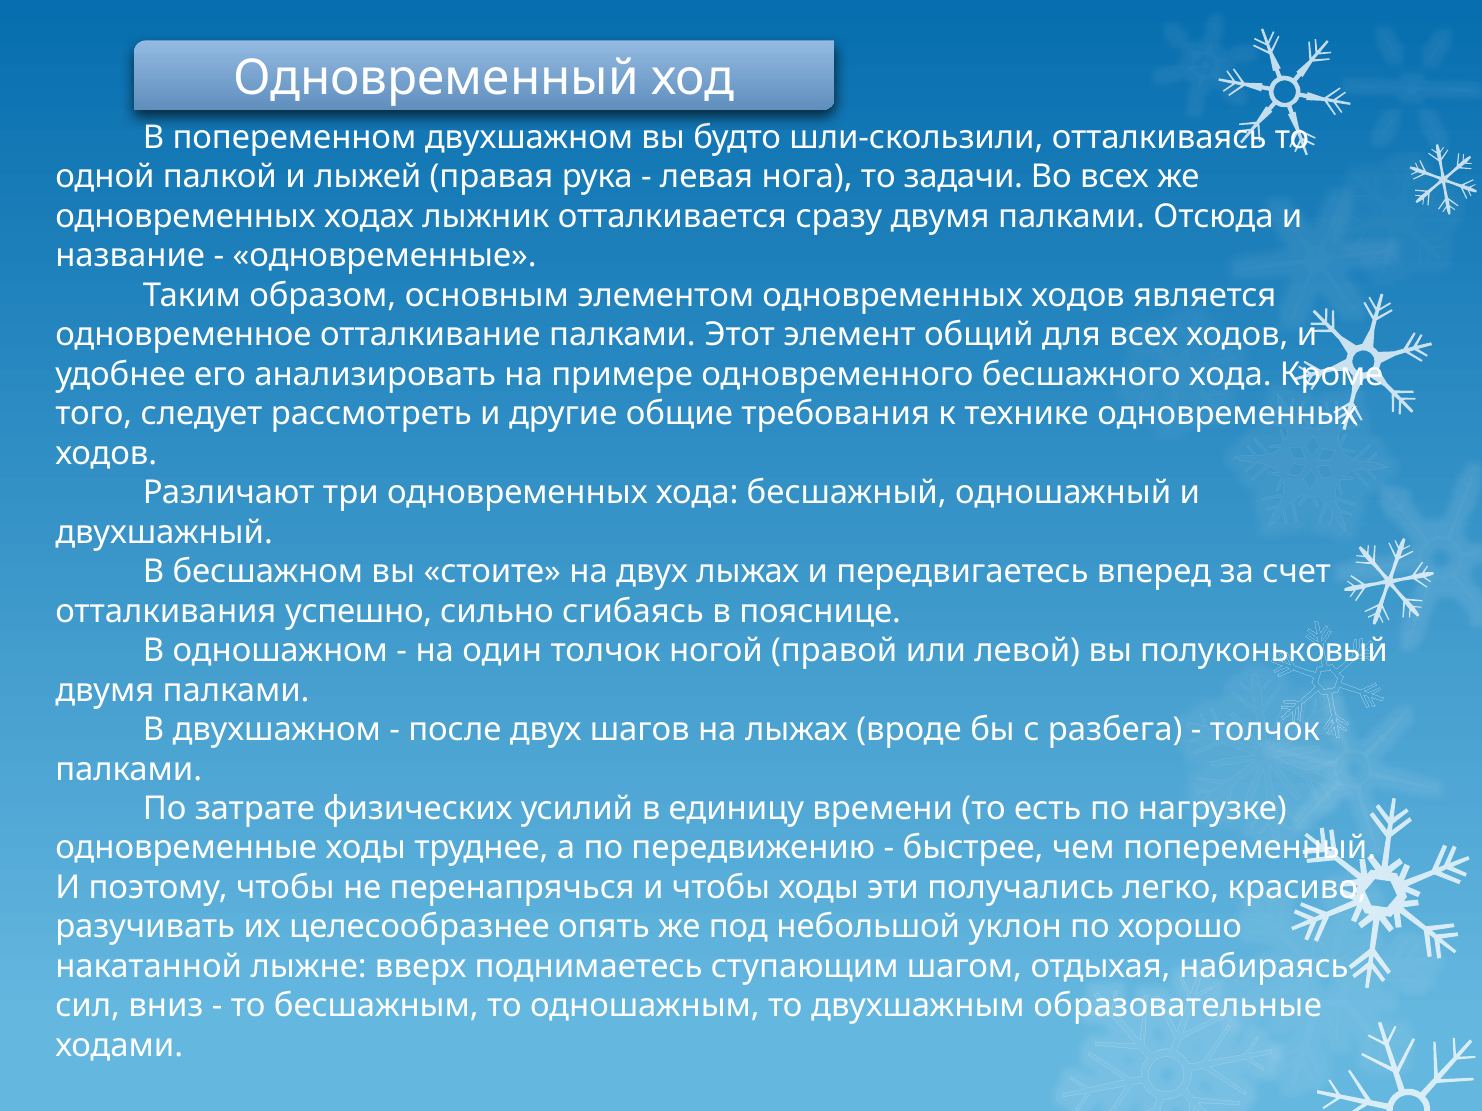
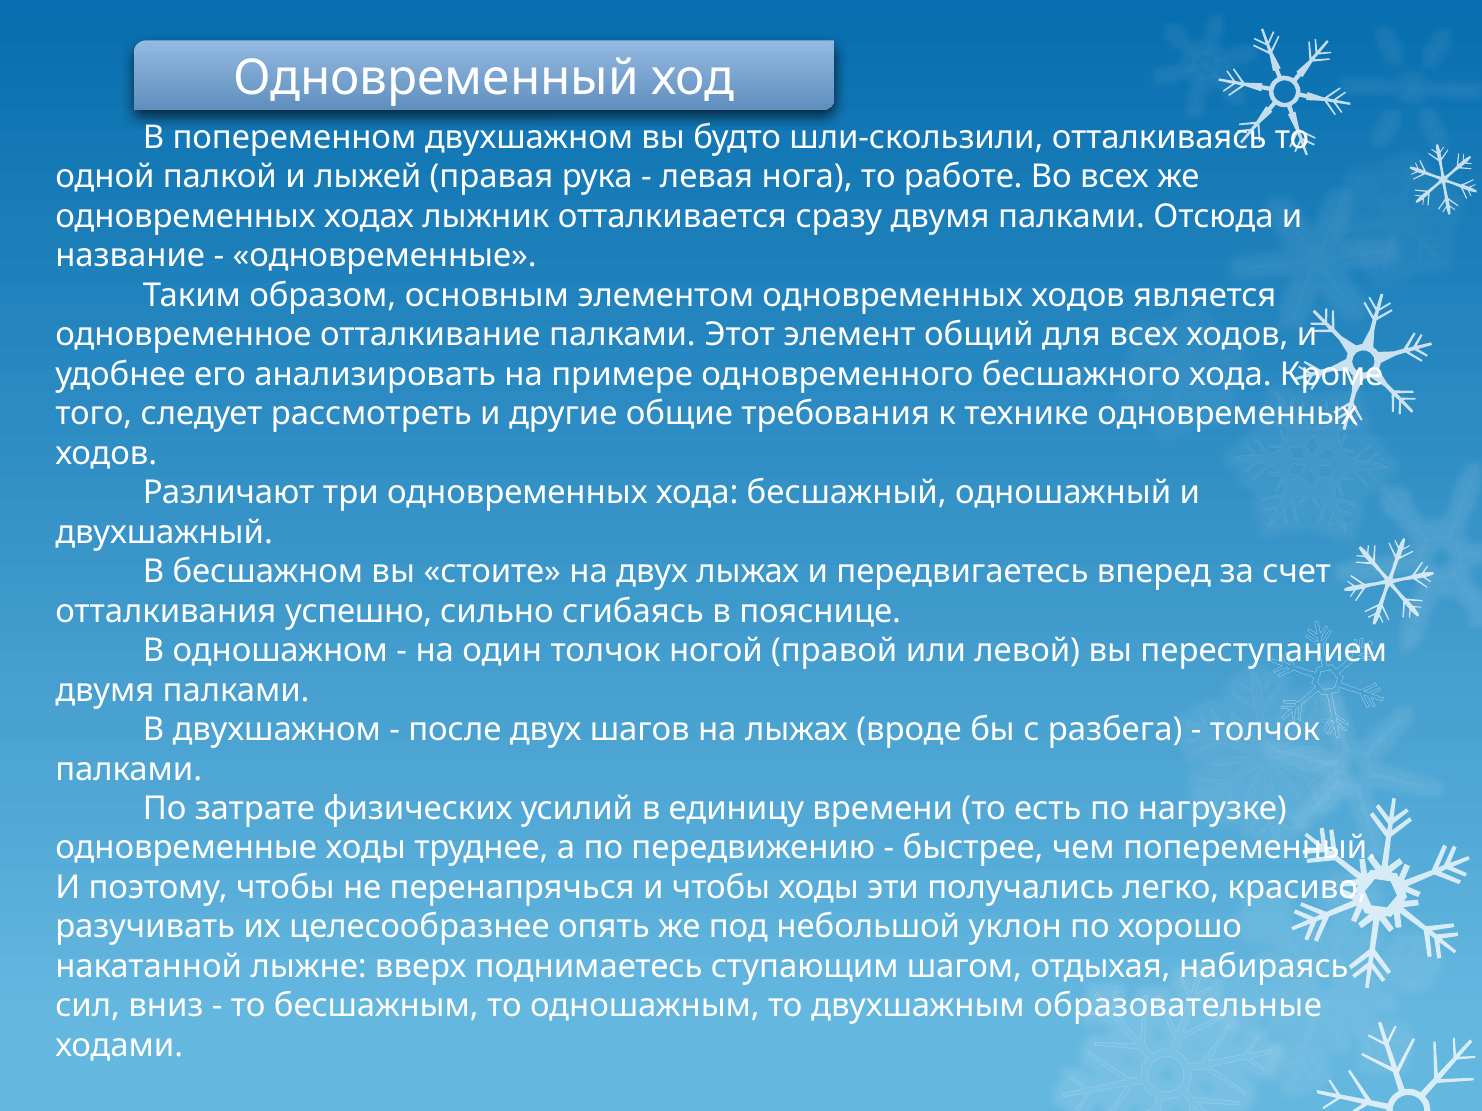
задачи: задачи -> работе
полуконьковый: полуконьковый -> переступанием
